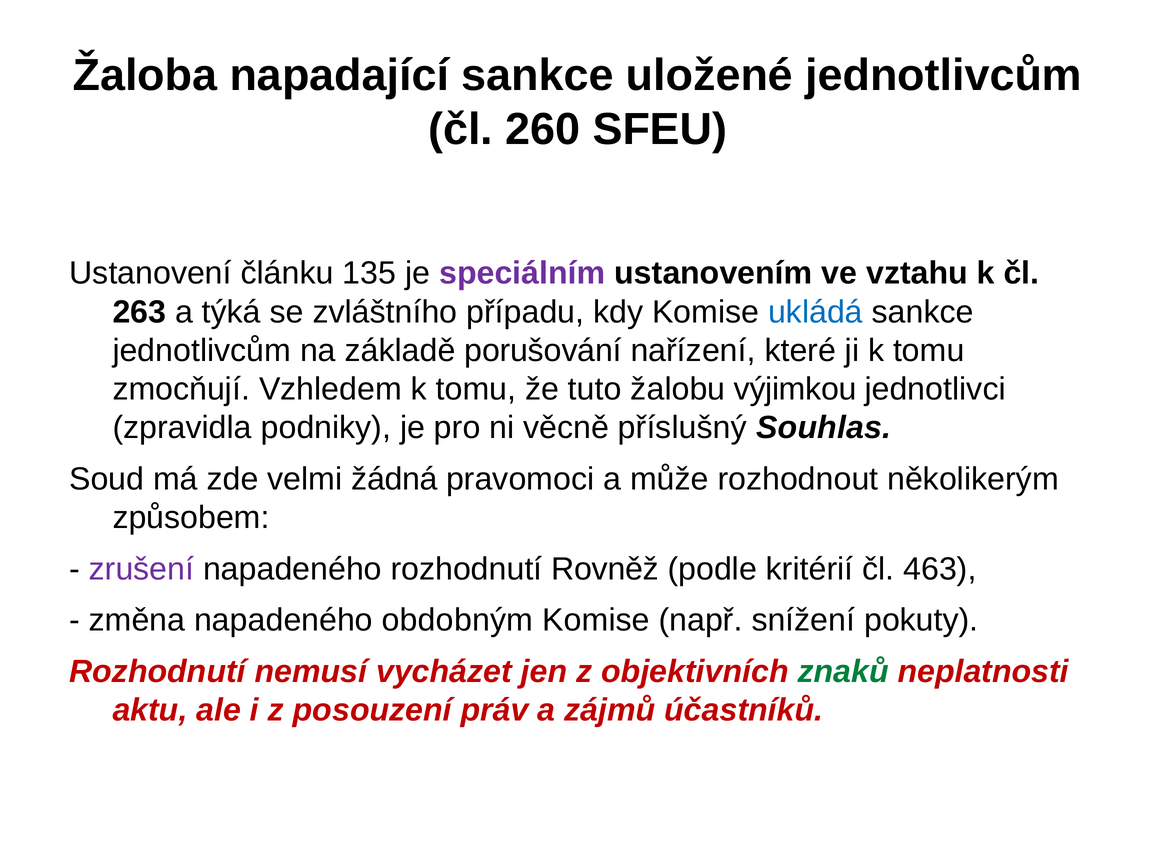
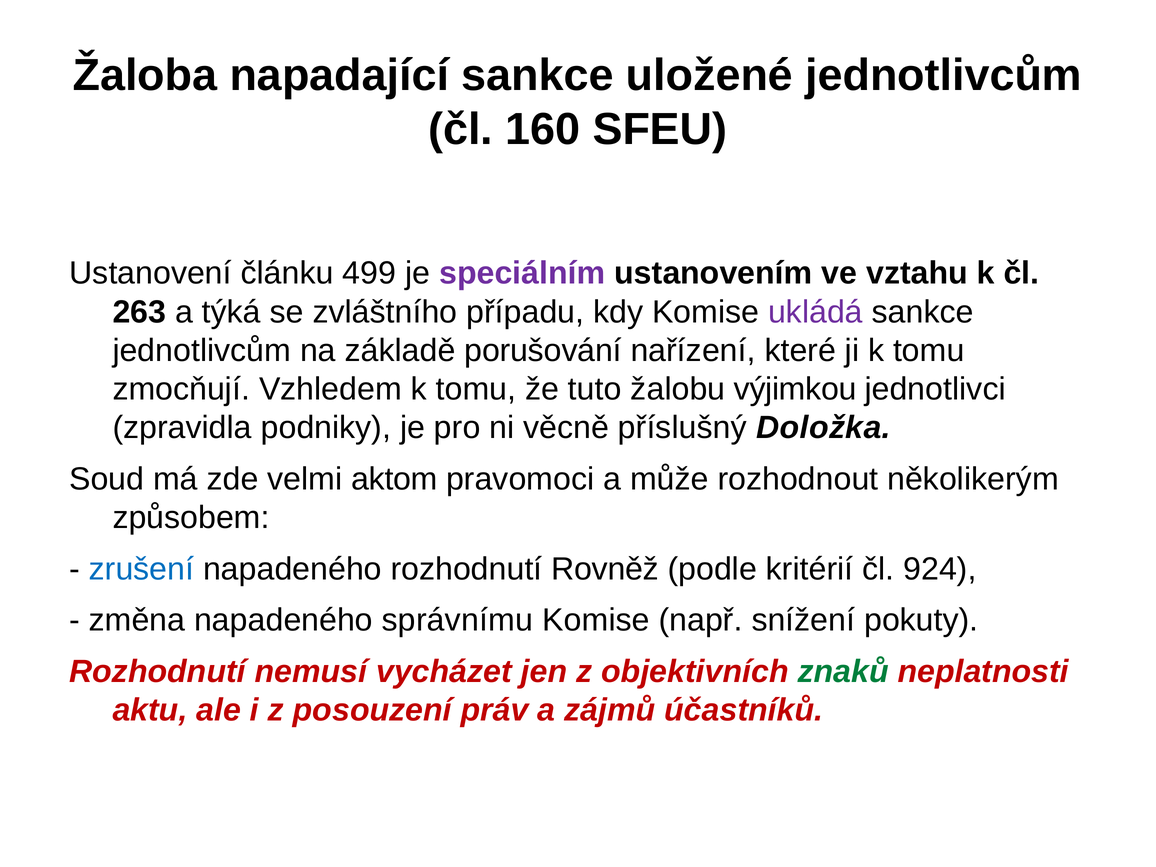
260: 260 -> 160
135: 135 -> 499
ukládá colour: blue -> purple
Souhlas: Souhlas -> Doložka
žádná: žádná -> aktom
zrušení colour: purple -> blue
463: 463 -> 924
obdobným: obdobným -> správnímu
